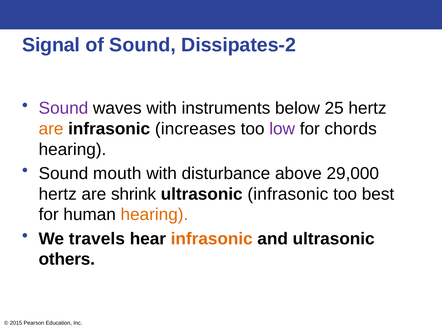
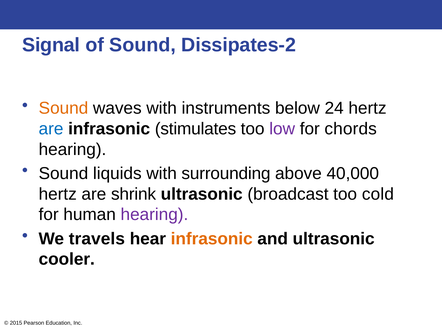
Sound at (63, 108) colour: purple -> orange
25: 25 -> 24
are at (51, 129) colour: orange -> blue
increases: increases -> stimulates
mouth: mouth -> liquids
disturbance: disturbance -> surrounding
29,000: 29,000 -> 40,000
ultrasonic infrasonic: infrasonic -> broadcast
best: best -> cold
hearing at (154, 215) colour: orange -> purple
others: others -> cooler
